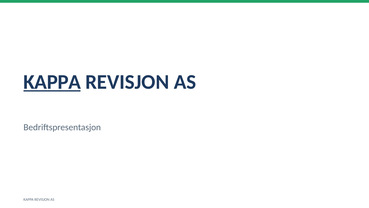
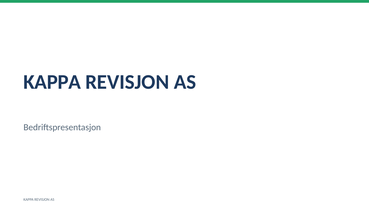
KAPPA at (52, 82) underline: present -> none
